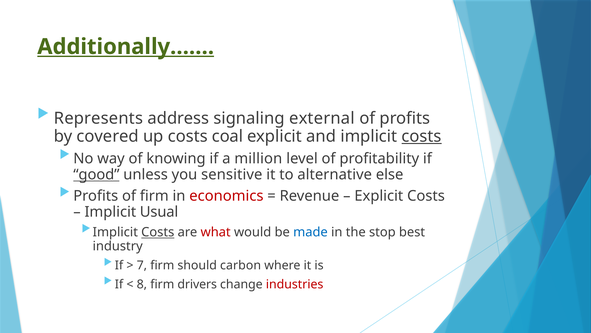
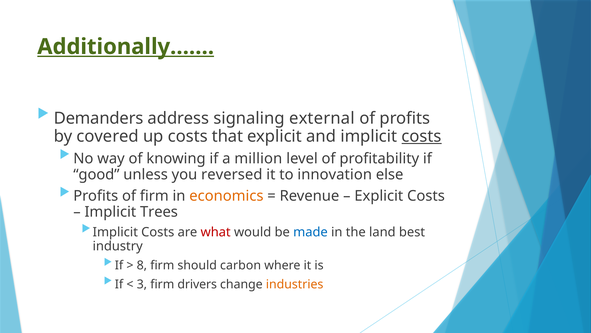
Represents: Represents -> Demanders
coal: coal -> that
good underline: present -> none
sensitive: sensitive -> reversed
alternative: alternative -> innovation
economics colour: red -> orange
Usual: Usual -> Trees
Costs at (158, 232) underline: present -> none
stop: stop -> land
7: 7 -> 8
8: 8 -> 3
industries colour: red -> orange
